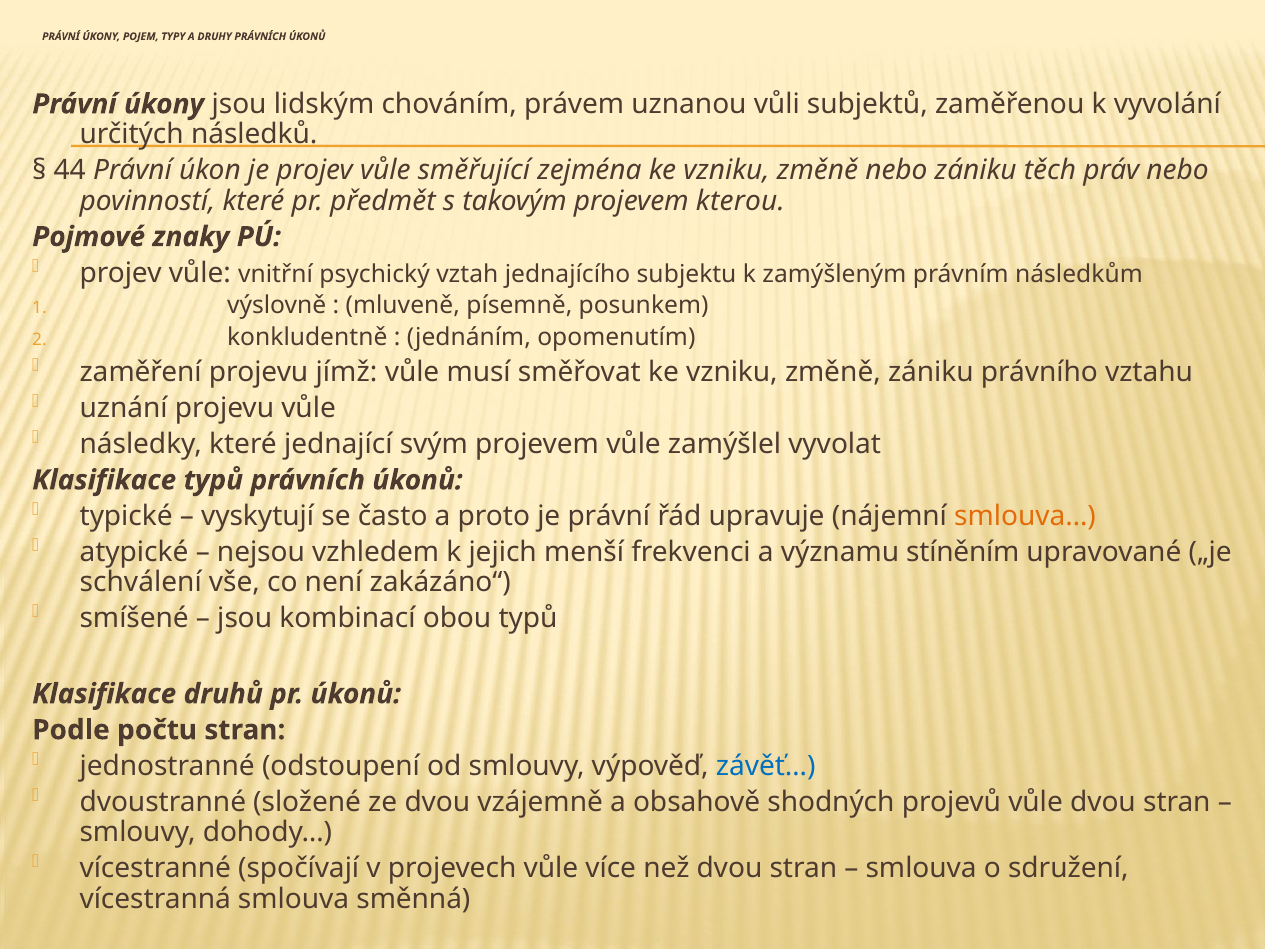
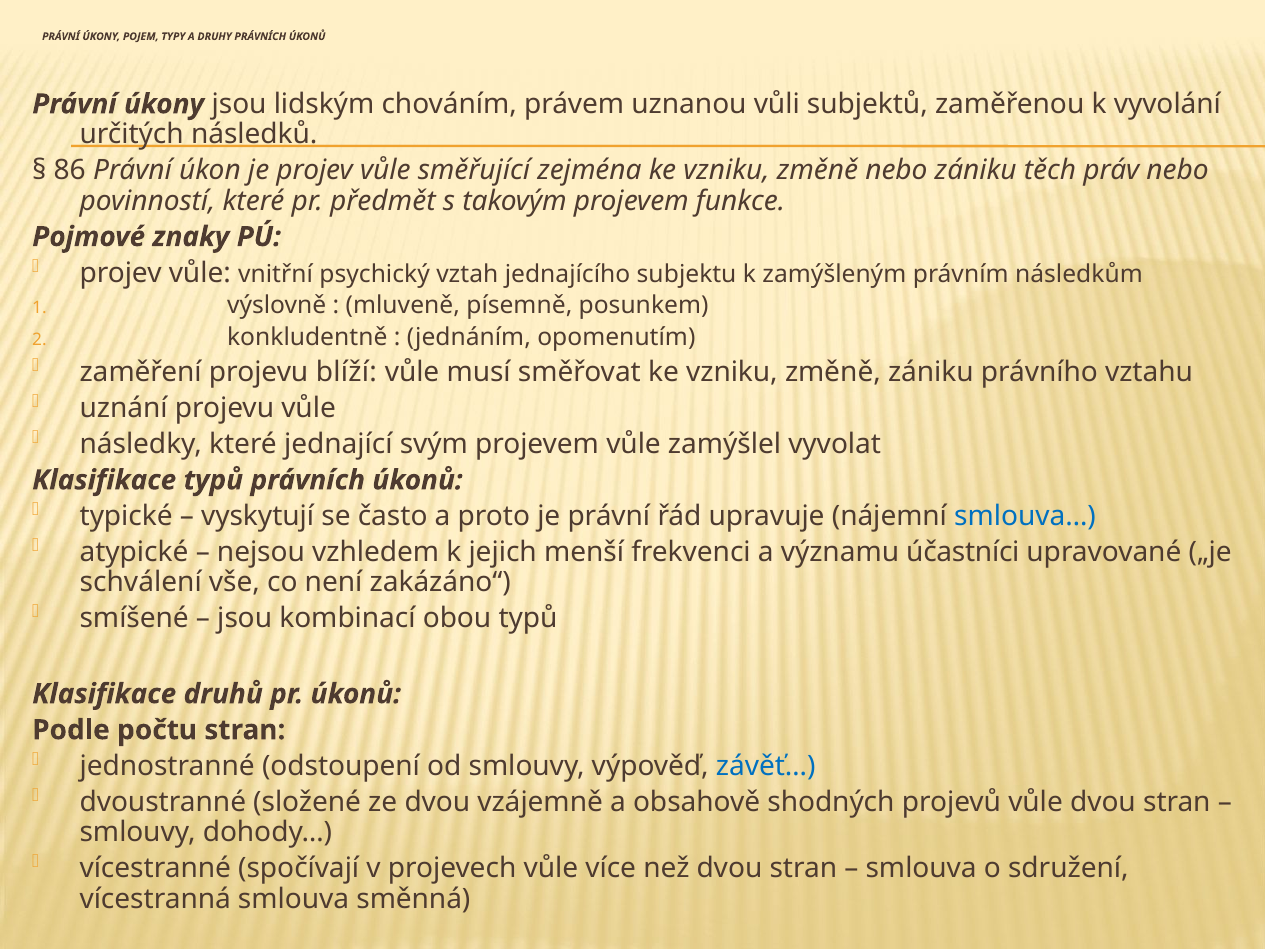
44: 44 -> 86
kterou: kterou -> funkce
jímž: jímž -> blíží
smlouva… colour: orange -> blue
stíněním: stíněním -> účastníci
